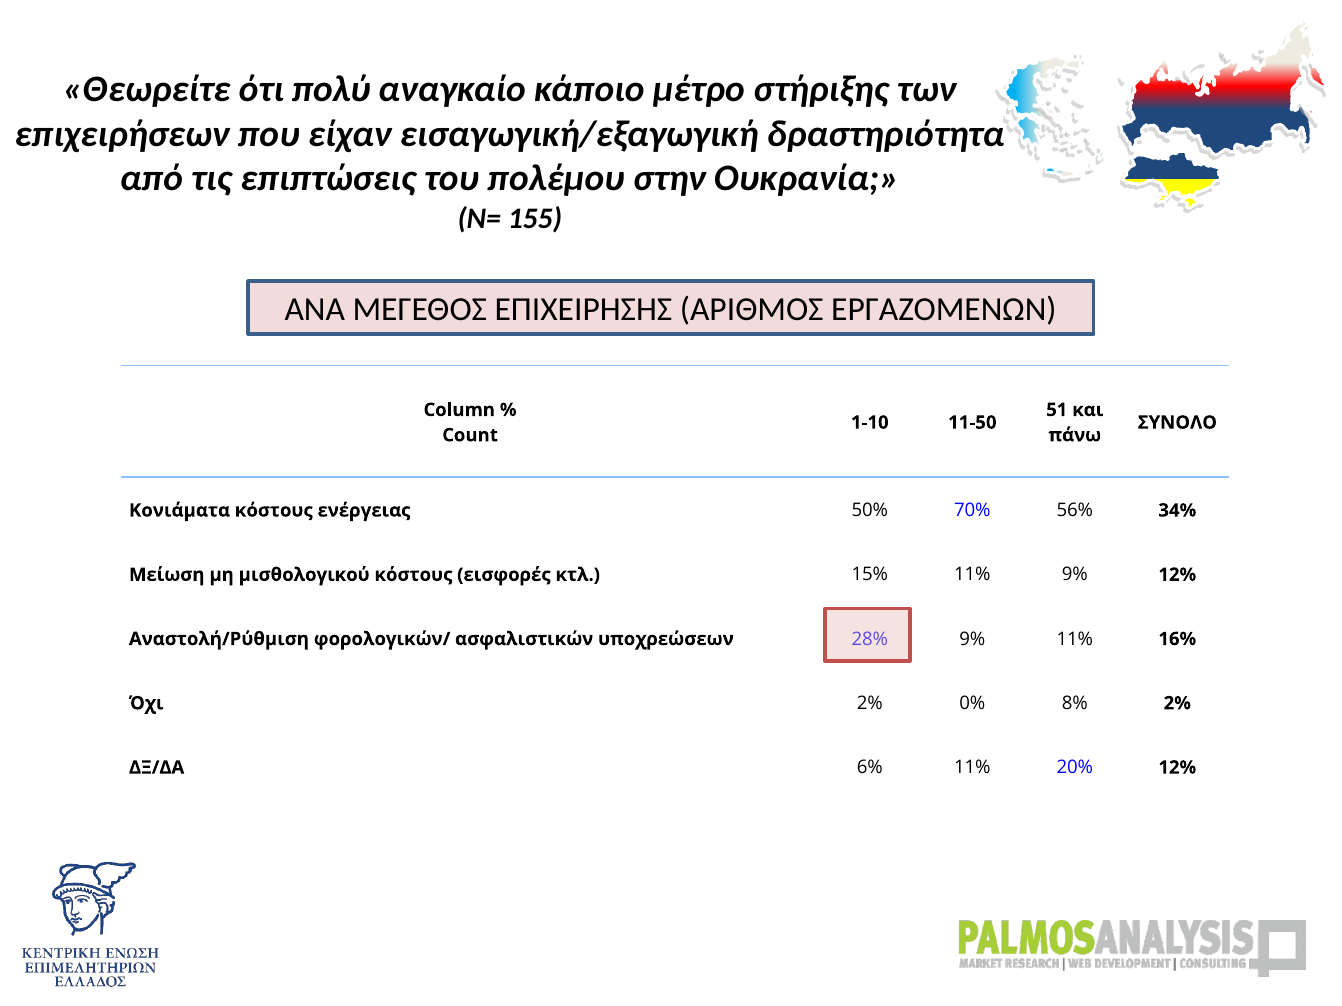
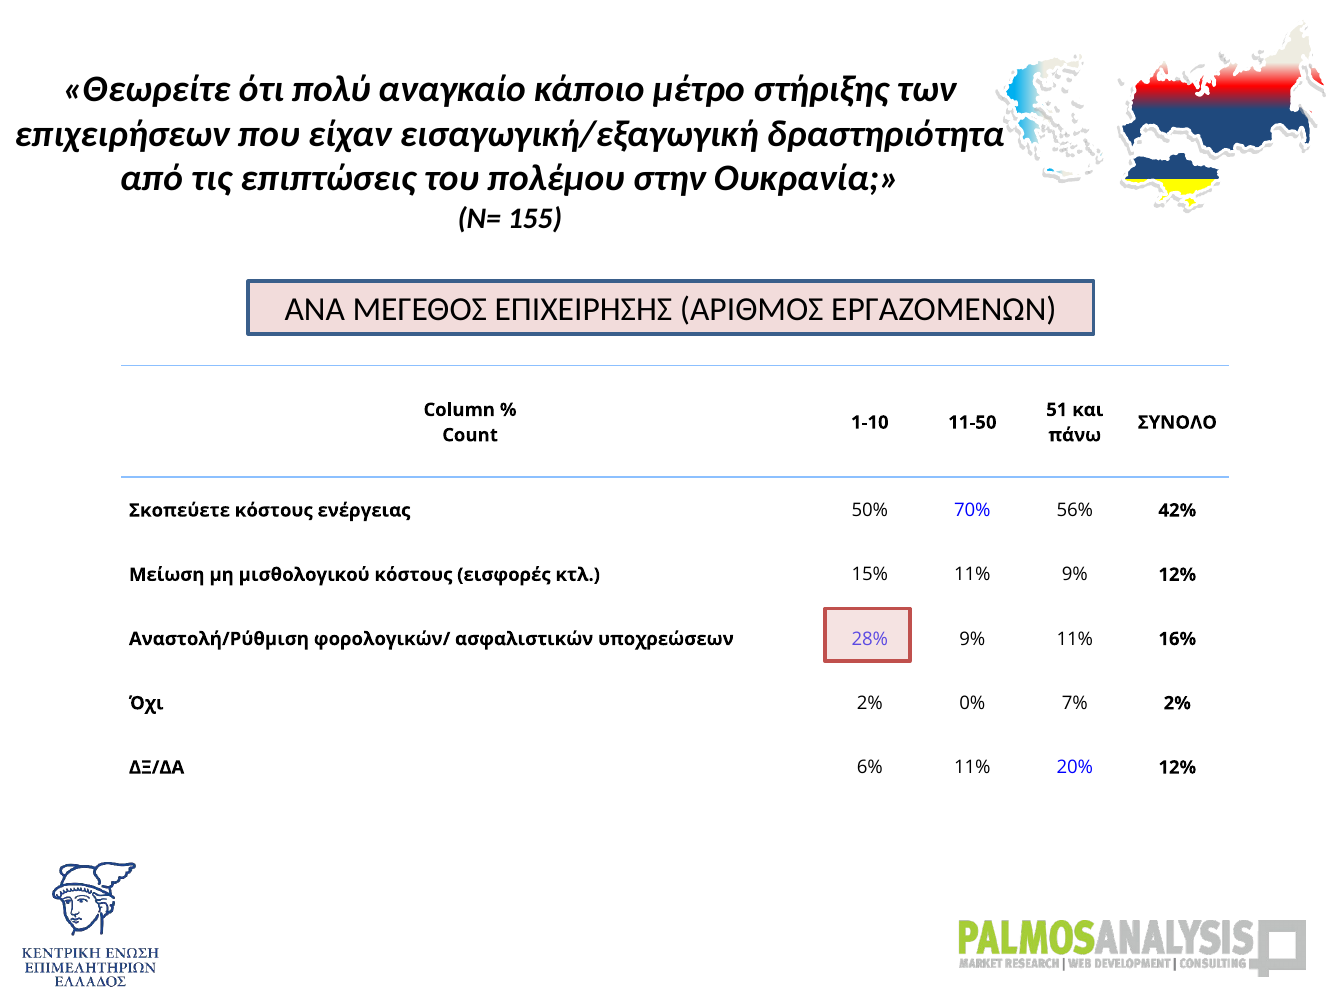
Κονιάματα: Κονιάματα -> Σκοπεύετε
34%: 34% -> 42%
8%: 8% -> 7%
